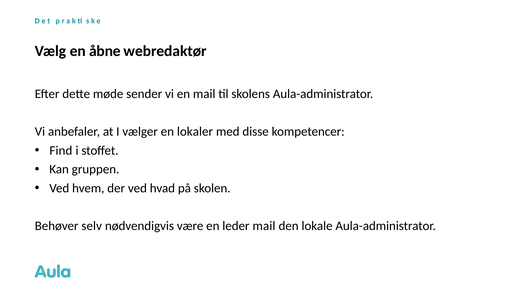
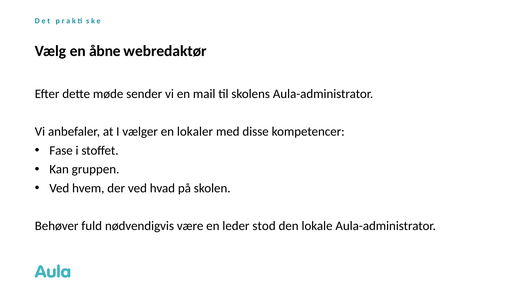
Find: Find -> Fase
selv: selv -> fuld
leder mail: mail -> stod
